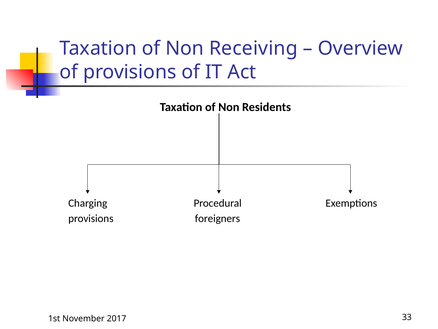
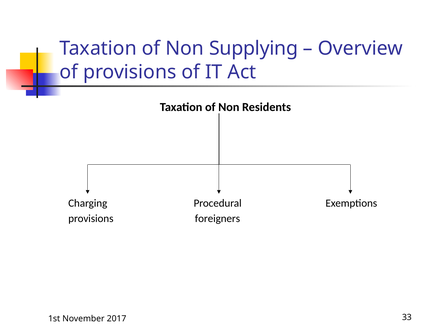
Receiving: Receiving -> Supplying
